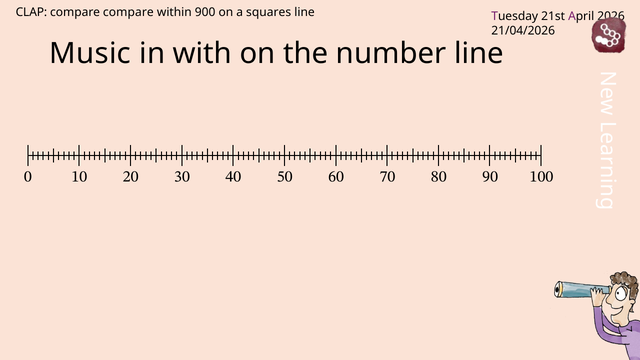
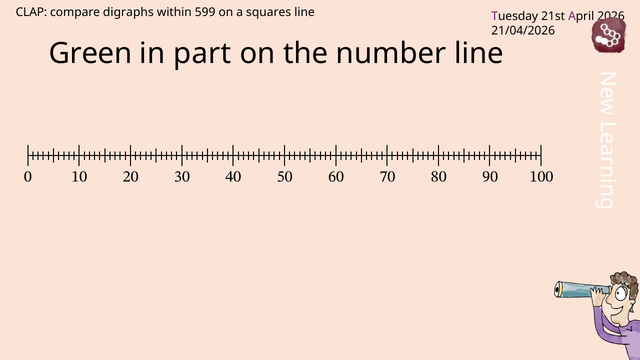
compare compare: compare -> digraphs
900: 900 -> 599
Music: Music -> Green
with: with -> part
